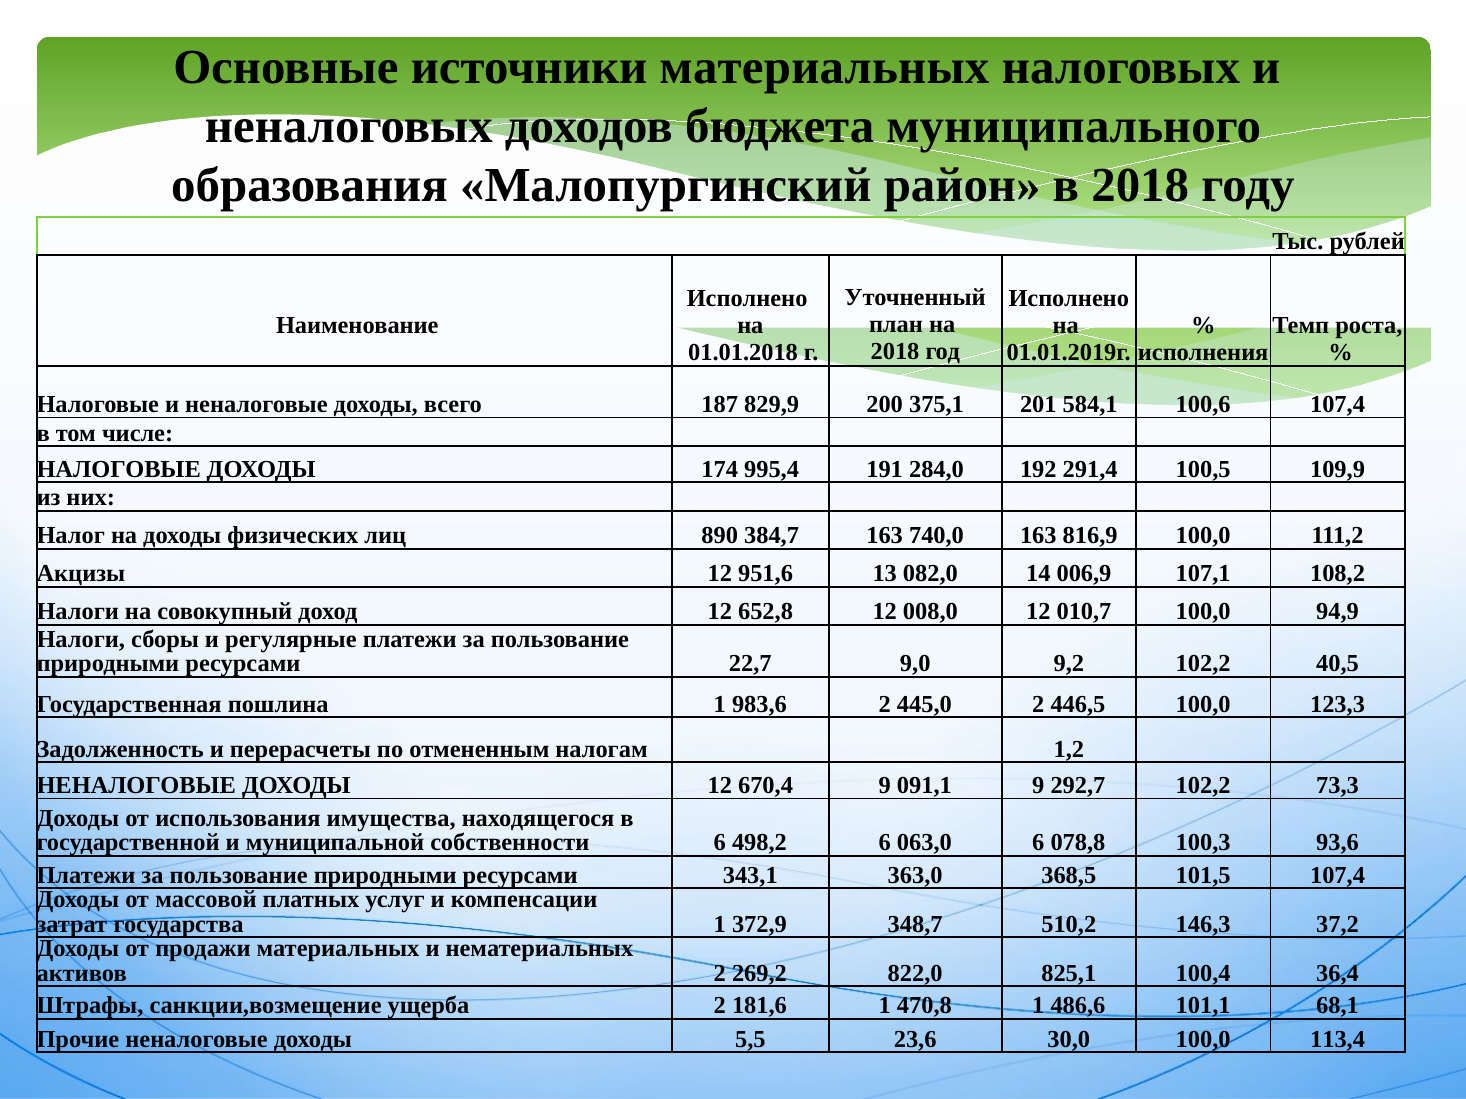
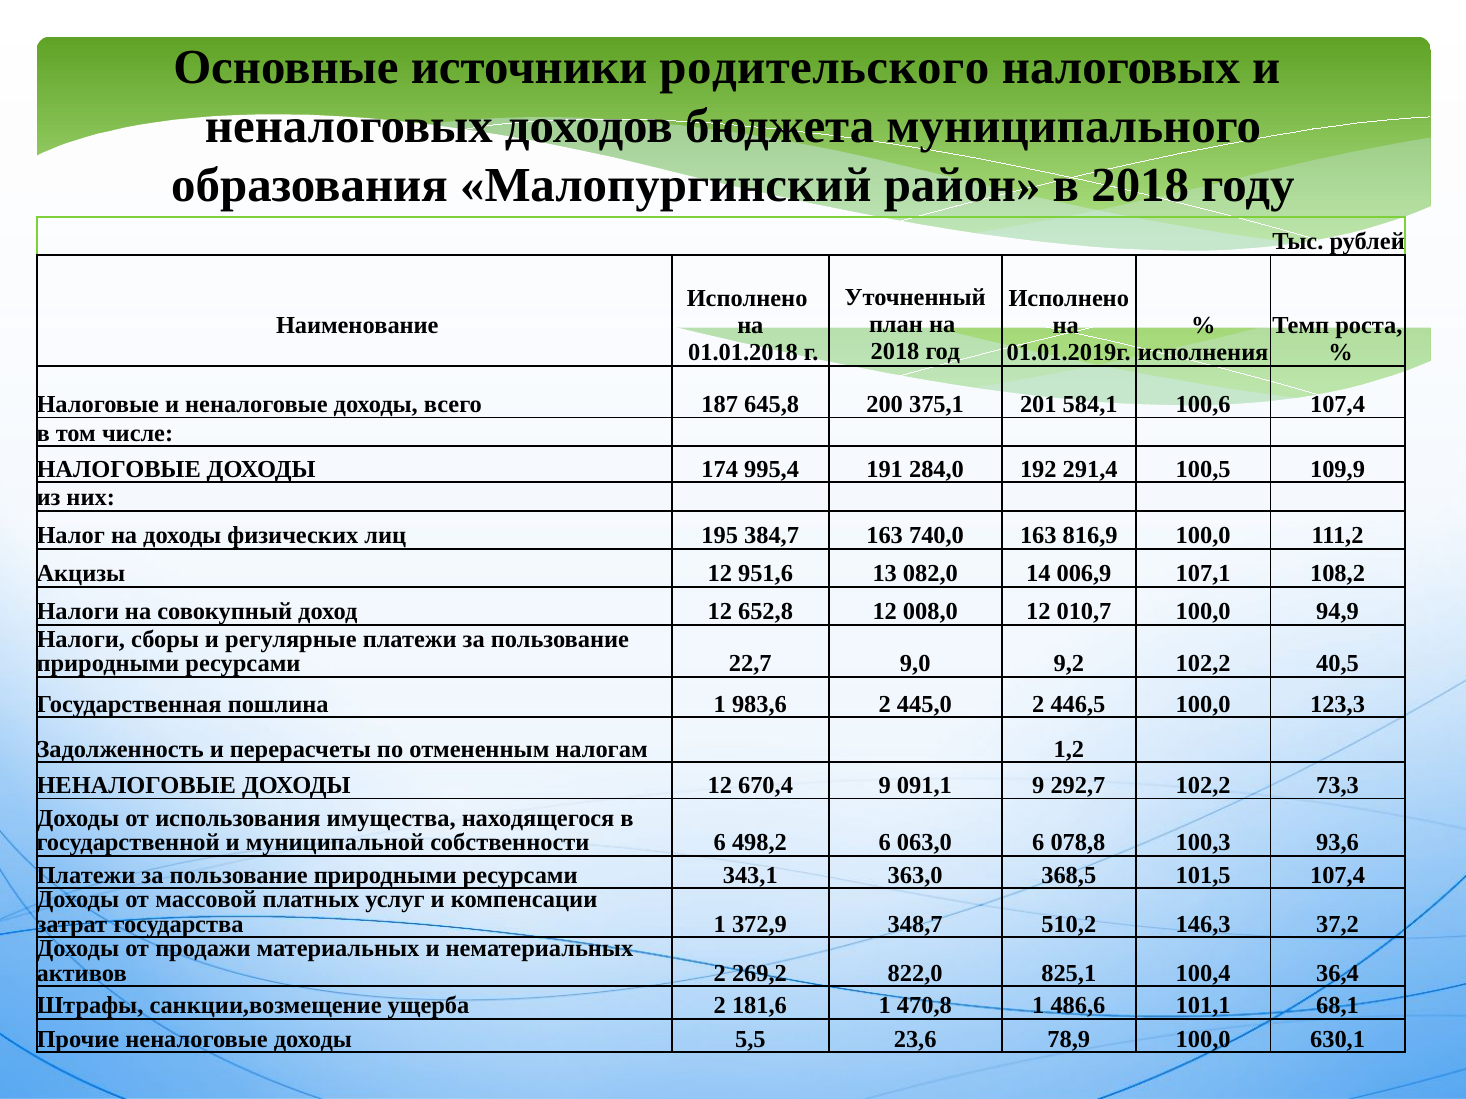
источники материальных: материальных -> родительского
829,9: 829,9 -> 645,8
890: 890 -> 195
30,0: 30,0 -> 78,9
113,4: 113,4 -> 630,1
